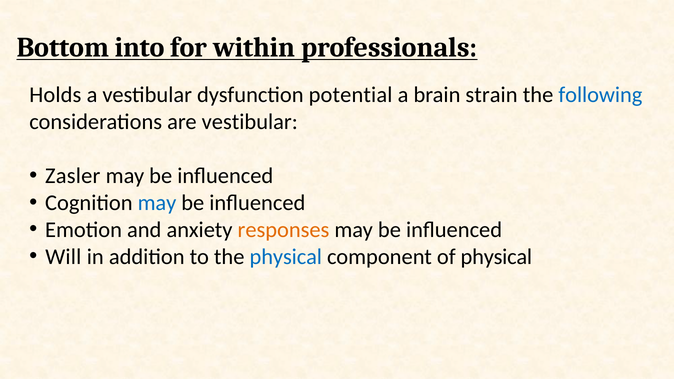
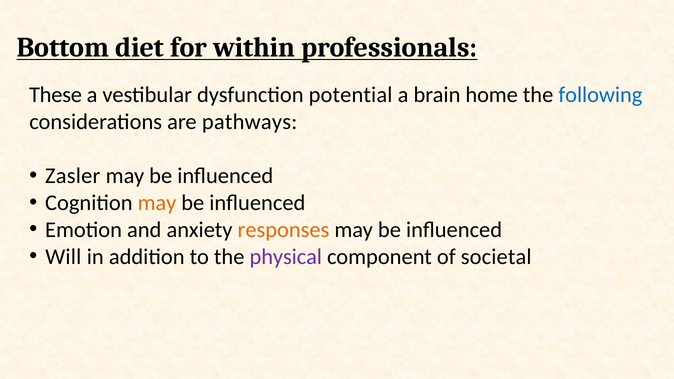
into: into -> diet
Holds: Holds -> These
strain: strain -> home
are vestibular: vestibular -> pathways
may at (157, 203) colour: blue -> orange
physical at (286, 257) colour: blue -> purple
of physical: physical -> societal
